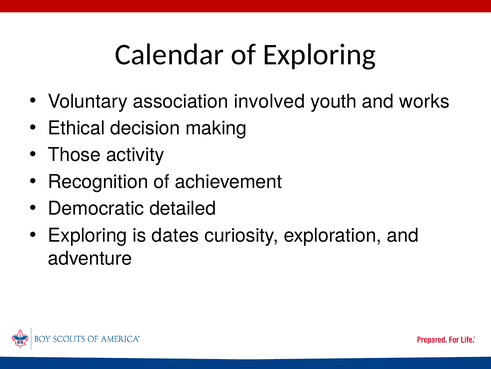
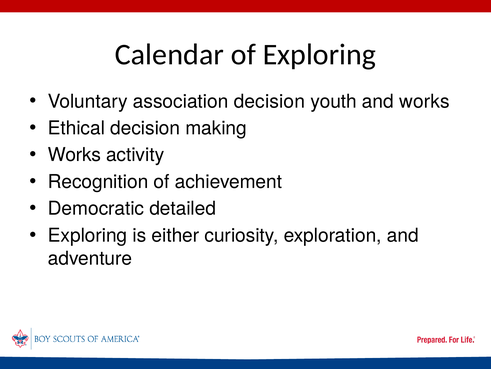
association involved: involved -> decision
Those at (74, 155): Those -> Works
dates: dates -> either
